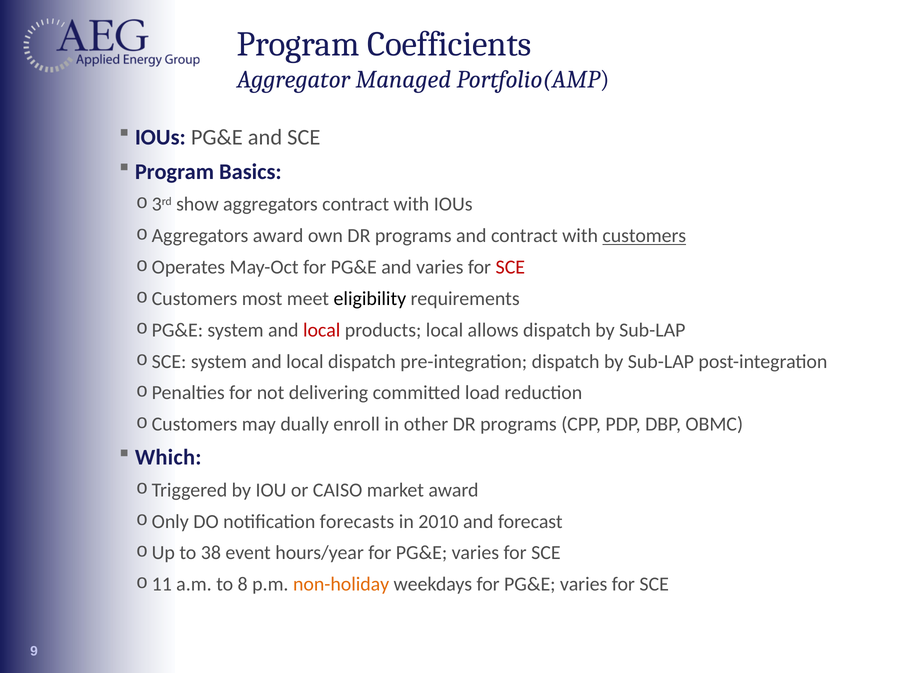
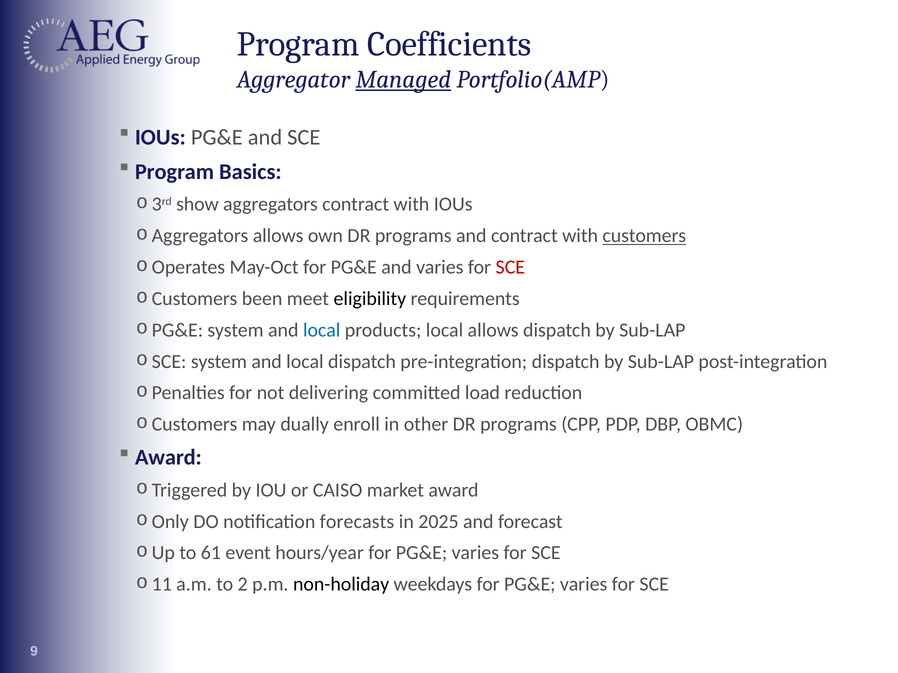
Managed underline: none -> present
award at (278, 236): award -> allows
most: most -> been
local at (322, 330) colour: red -> blue
Which at (168, 458): Which -> Award
2010: 2010 -> 2025
38: 38 -> 61
8: 8 -> 2
non-holiday colour: orange -> black
